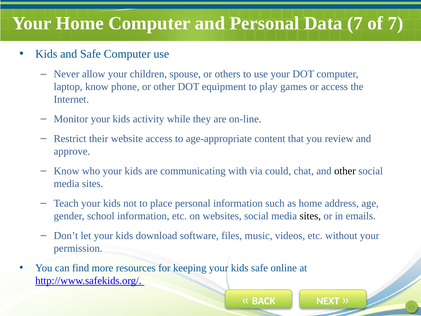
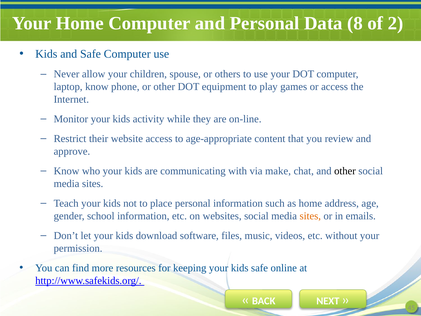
Data 7: 7 -> 8
of 7: 7 -> 2
could: could -> make
sites at (310, 216) colour: black -> orange
